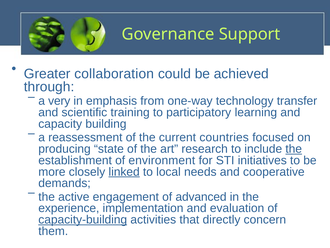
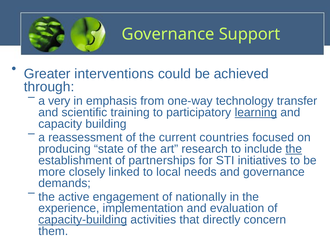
collaboration: collaboration -> interventions
learning underline: none -> present
environment: environment -> partnerships
linked underline: present -> none
and cooperative: cooperative -> governance
advanced: advanced -> nationally
